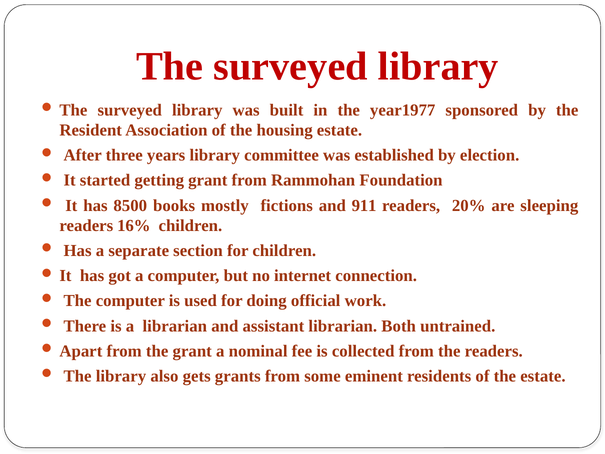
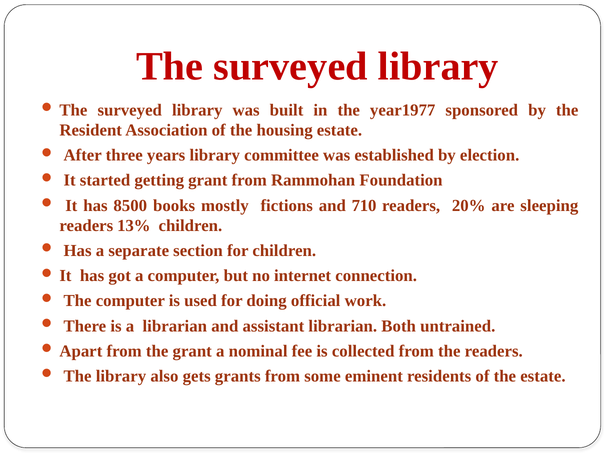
911: 911 -> 710
16%: 16% -> 13%
